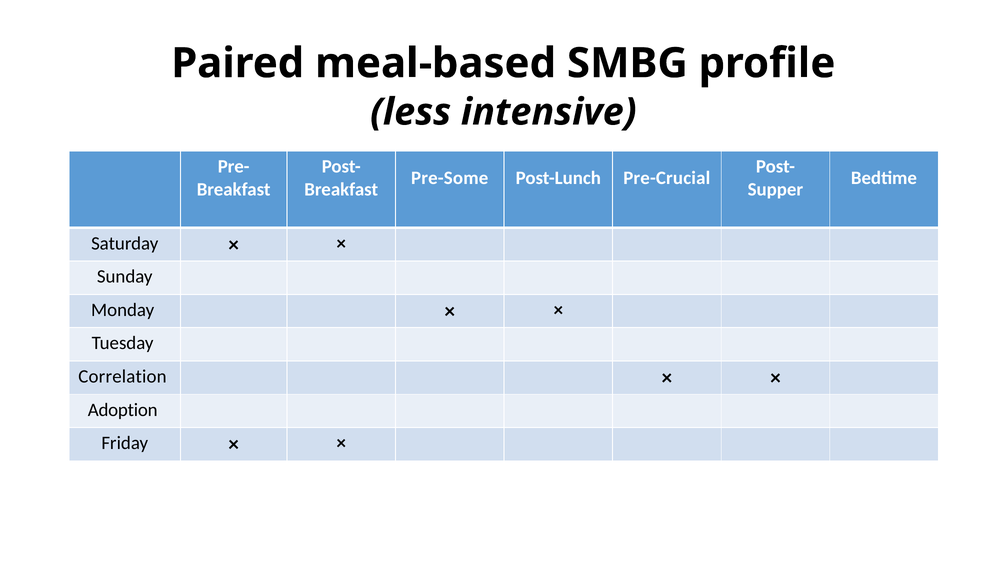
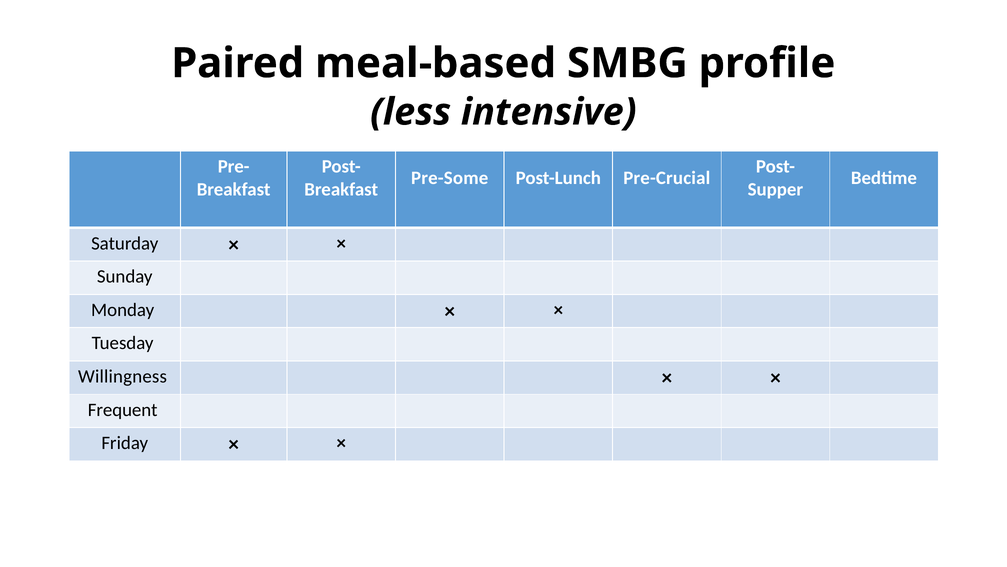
Correlation: Correlation -> Willingness
Adoption: Adoption -> Frequent
